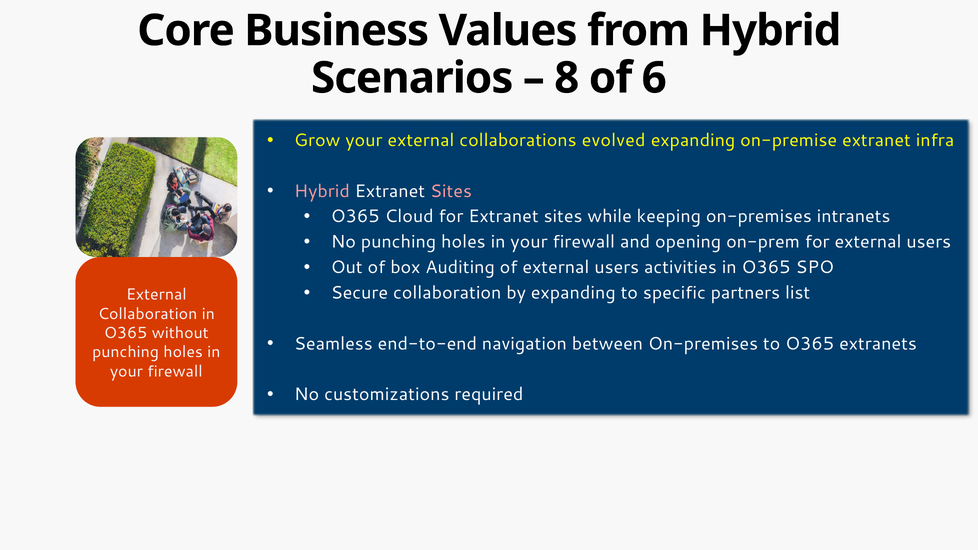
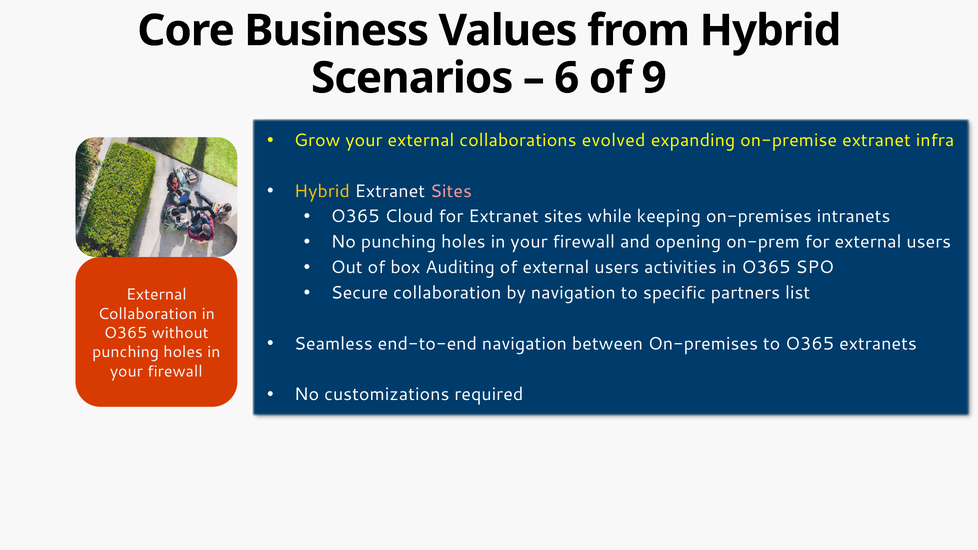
8: 8 -> 6
6: 6 -> 9
Hybrid at (322, 191) colour: pink -> yellow
by expanding: expanding -> navigation
